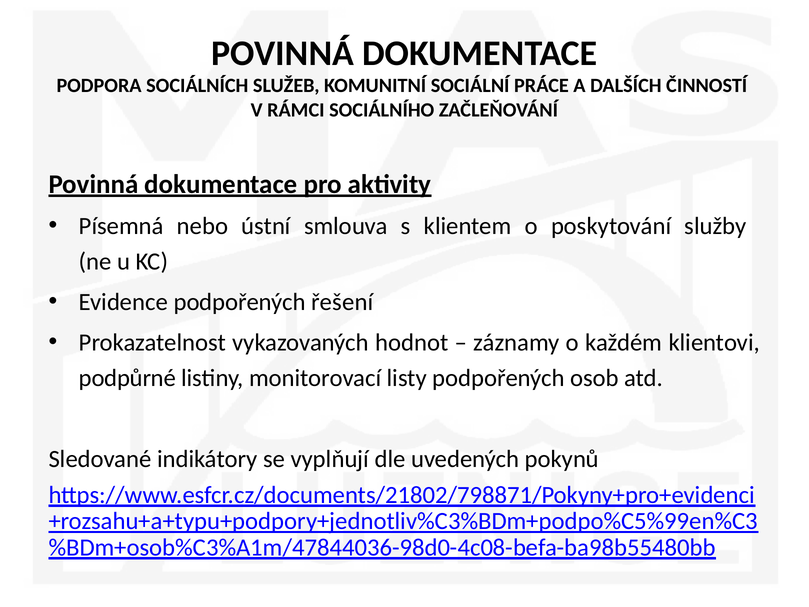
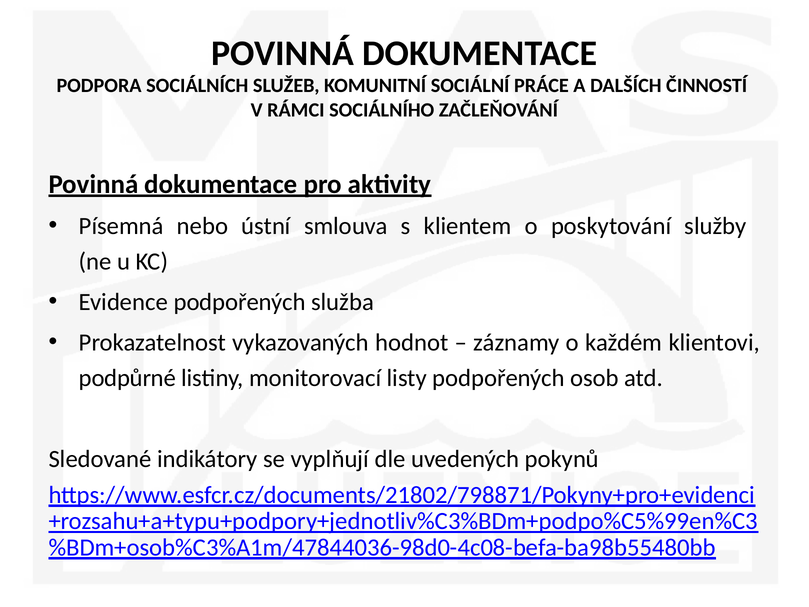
řešení: řešení -> služba
